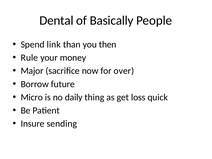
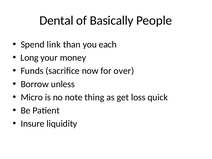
then: then -> each
Rule: Rule -> Long
Major: Major -> Funds
future: future -> unless
daily: daily -> note
sending: sending -> liquidity
